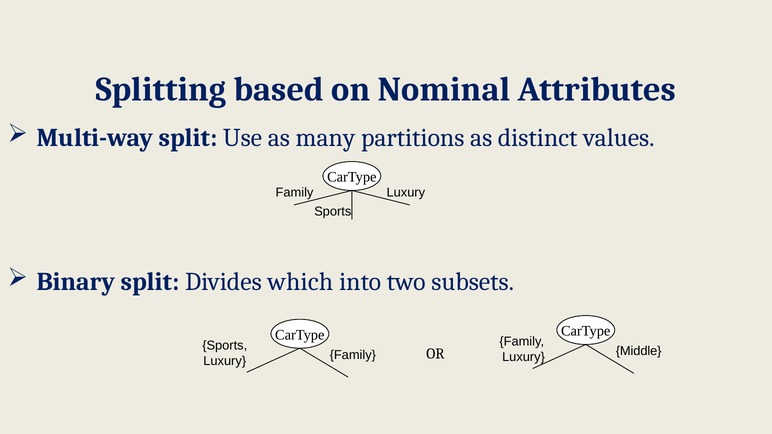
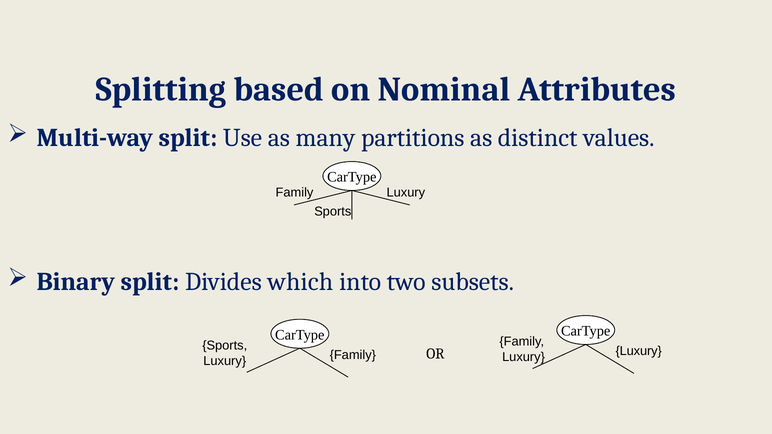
Luxury Middle: Middle -> Luxury
